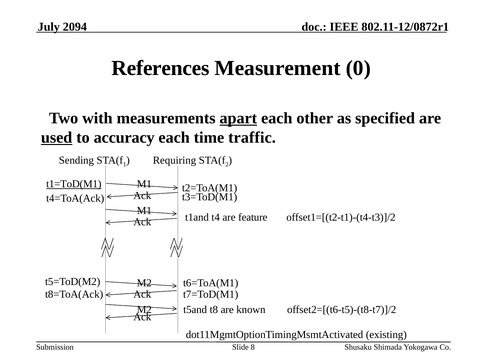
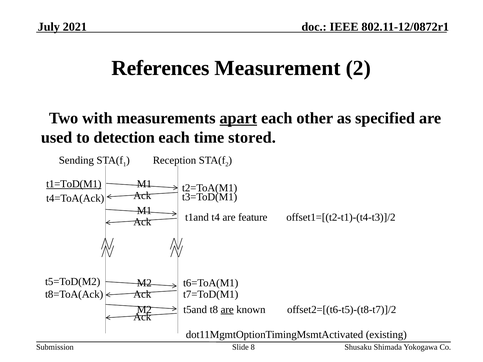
2094: 2094 -> 2021
Measurement 0: 0 -> 2
used underline: present -> none
accuracy: accuracy -> detection
traffic: traffic -> stored
Requiring: Requiring -> Reception
are at (227, 310) underline: none -> present
